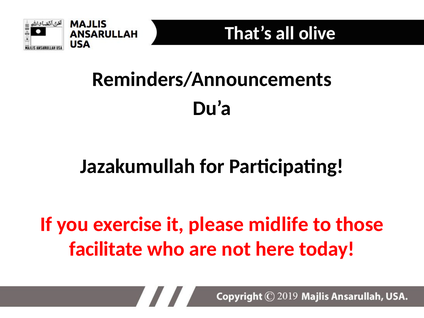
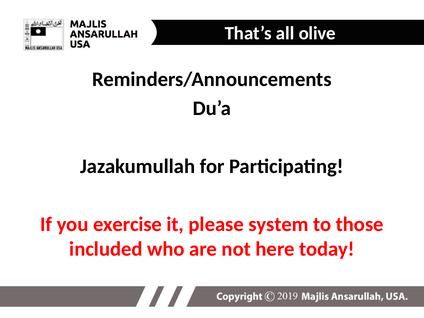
midlife: midlife -> system
facilitate: facilitate -> included
